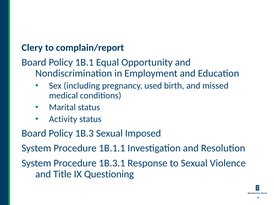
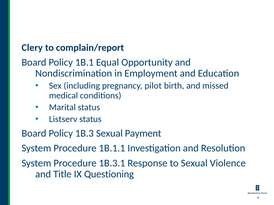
used: used -> pilot
Activity: Activity -> Listserv
Imposed: Imposed -> Payment
